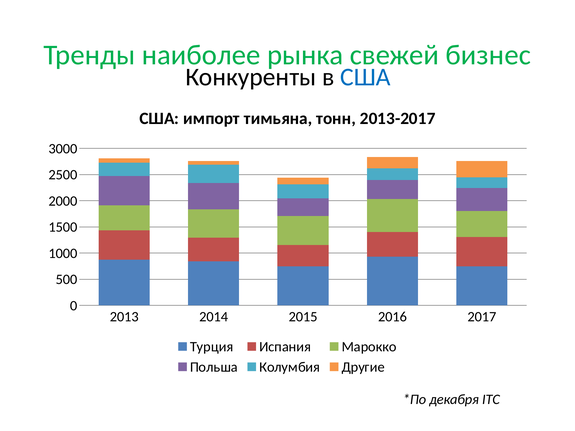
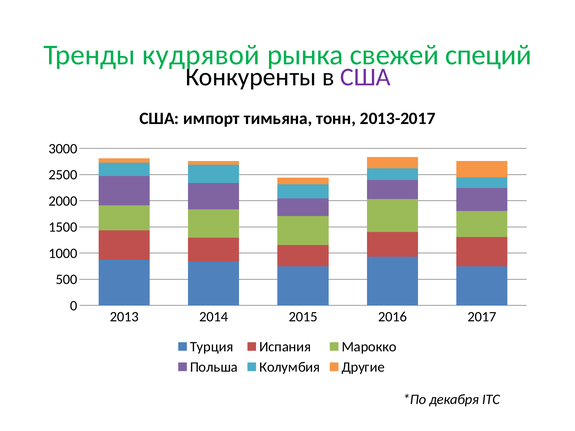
наиболее: наиболее -> кудрявой
бизнес: бизнес -> специй
США at (365, 77) colour: blue -> purple
